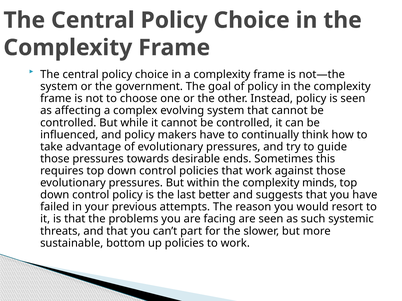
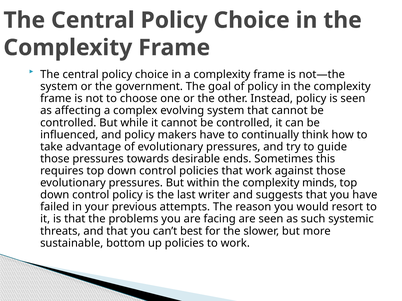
better: better -> writer
part: part -> best
